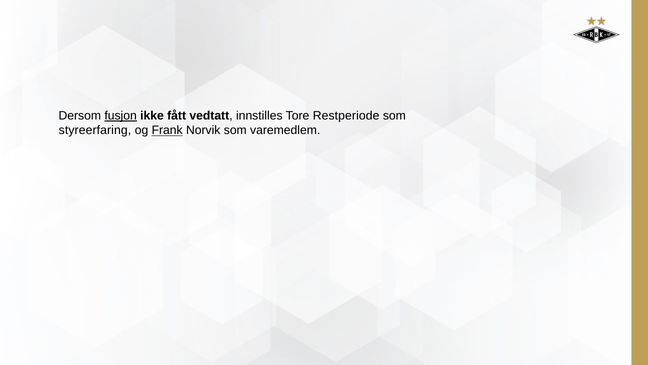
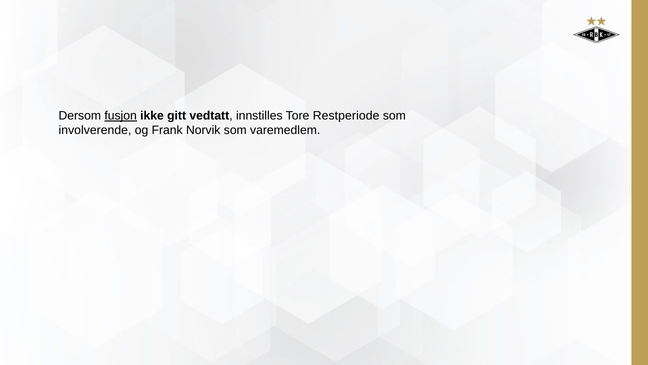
fått: fått -> gitt
styreerfaring: styreerfaring -> involverende
Frank underline: present -> none
